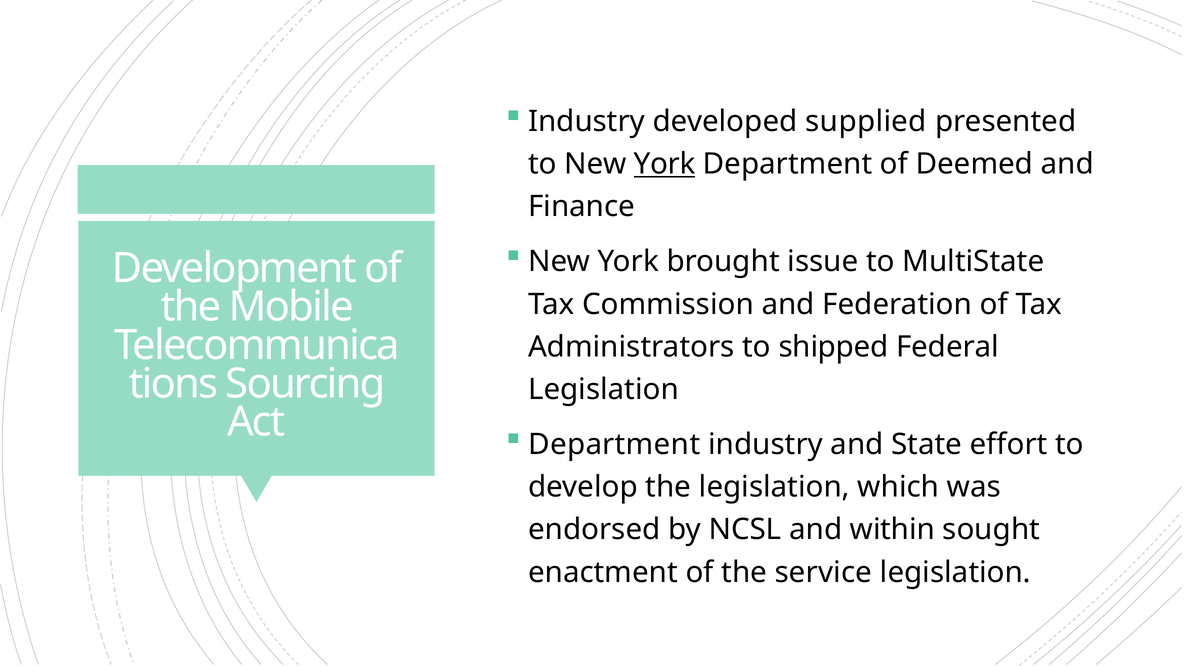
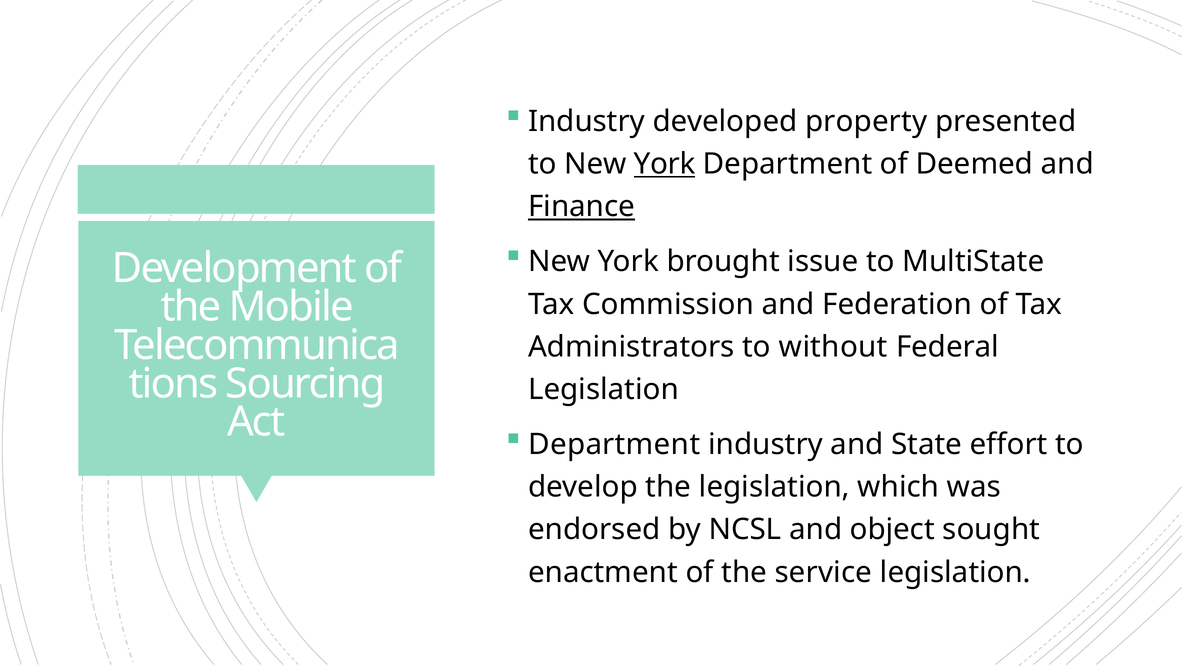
supplied: supplied -> property
Finance underline: none -> present
shipped: shipped -> without
within: within -> object
